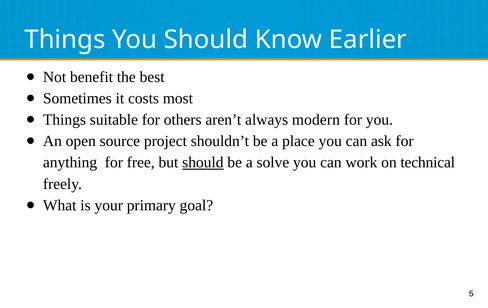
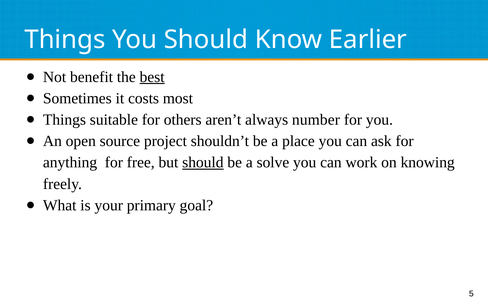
best underline: none -> present
modern: modern -> number
technical: technical -> knowing
